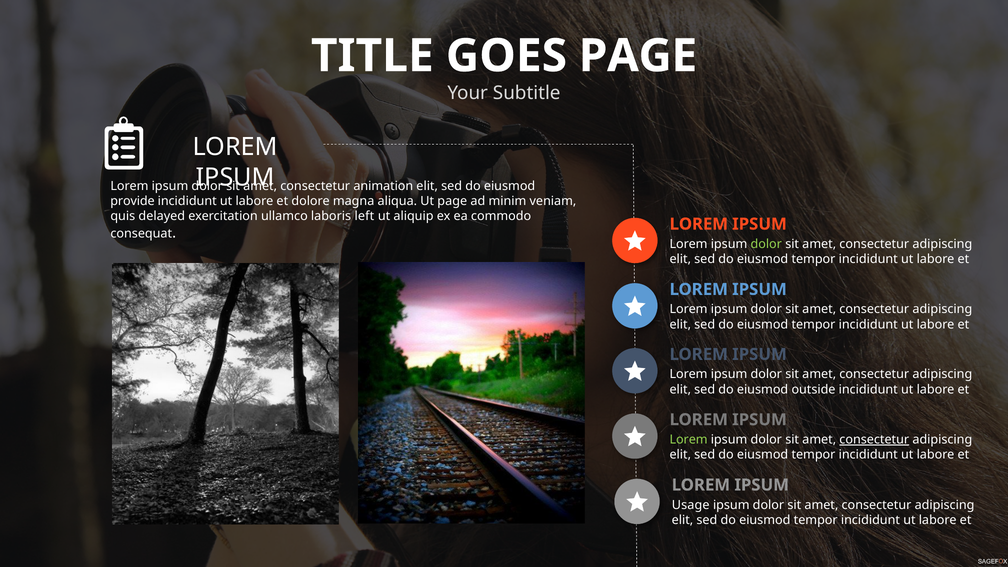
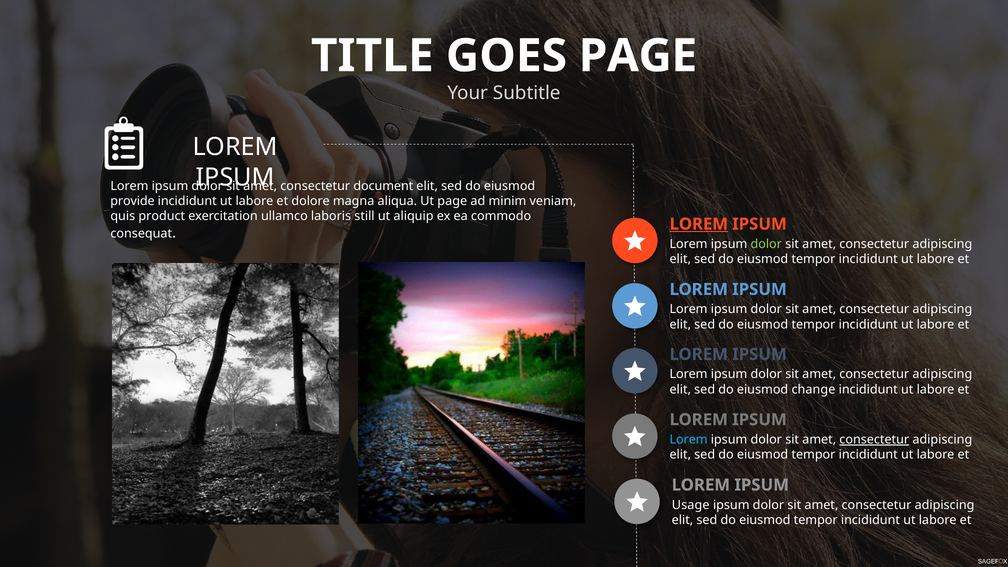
animation: animation -> document
delayed: delayed -> product
left: left -> still
LOREM at (699, 224) underline: none -> present
outside: outside -> change
Lorem at (689, 440) colour: light green -> light blue
